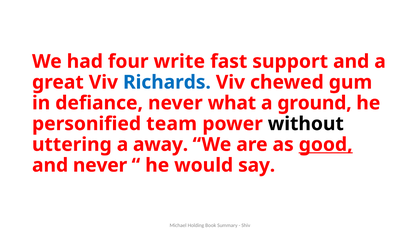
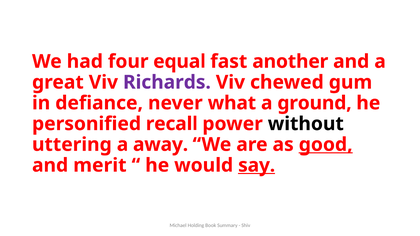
write: write -> equal
support: support -> another
Richards colour: blue -> purple
team: team -> recall
and never: never -> merit
say underline: none -> present
